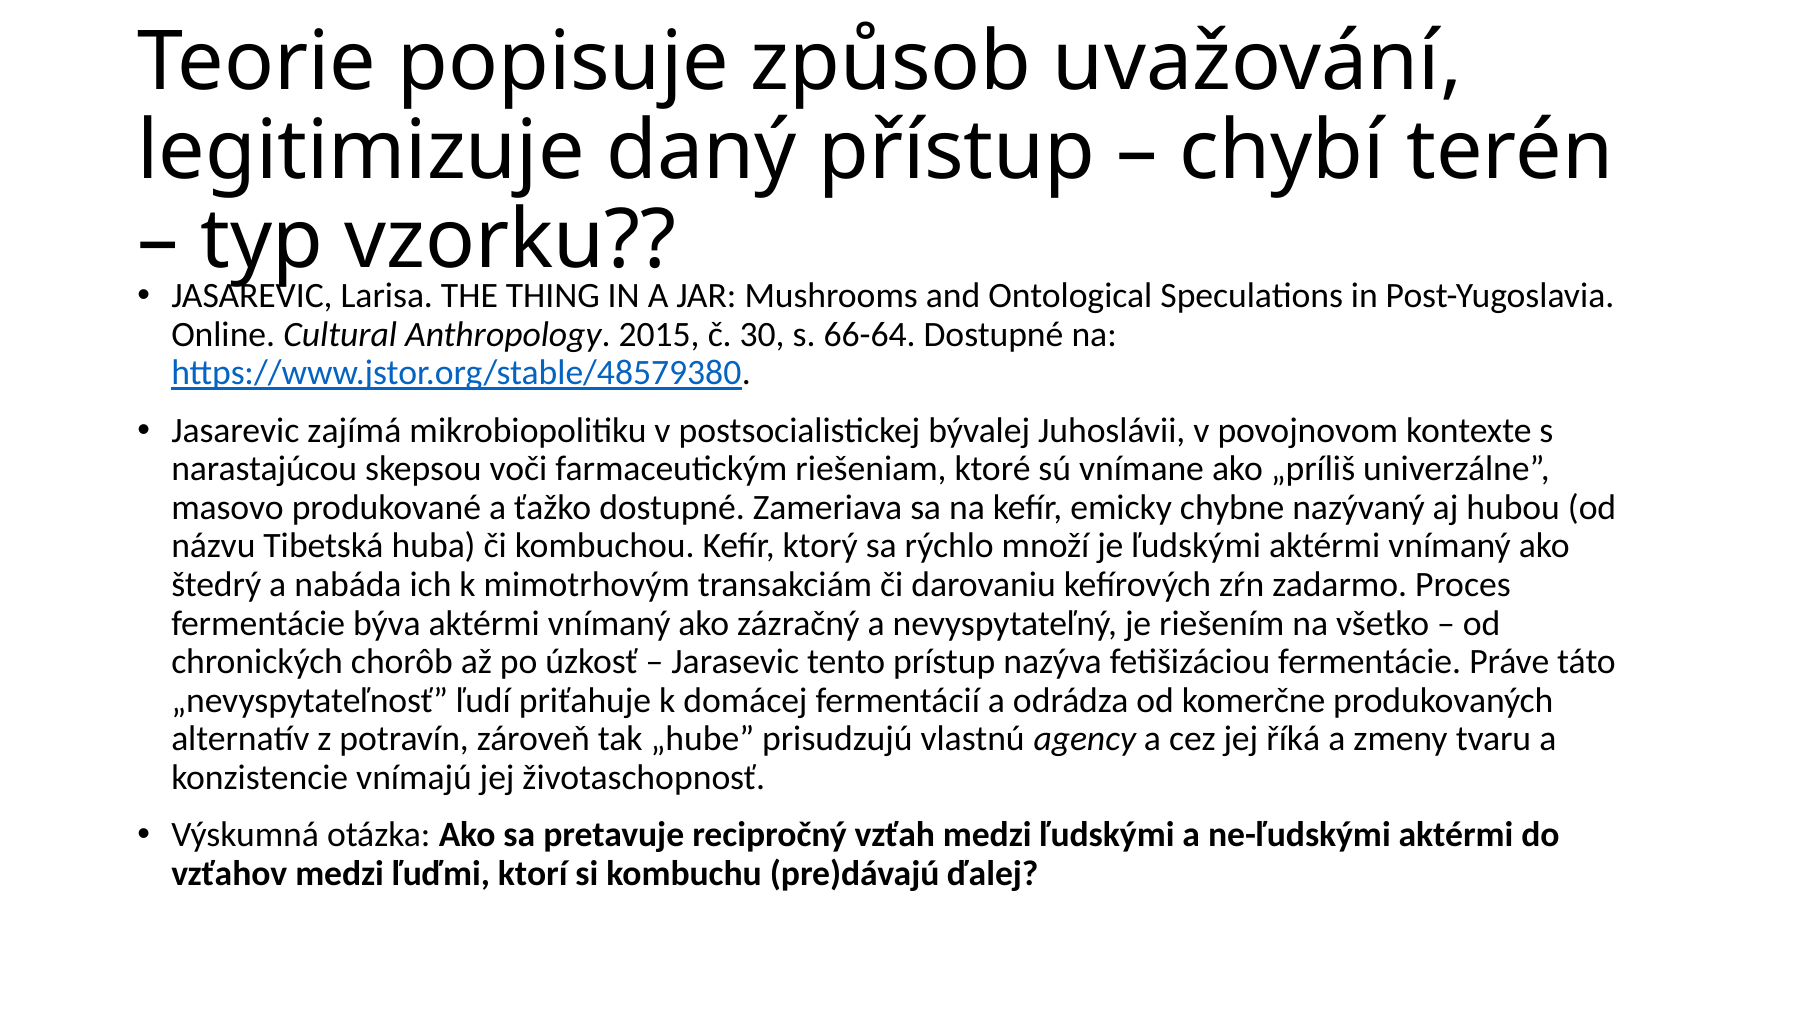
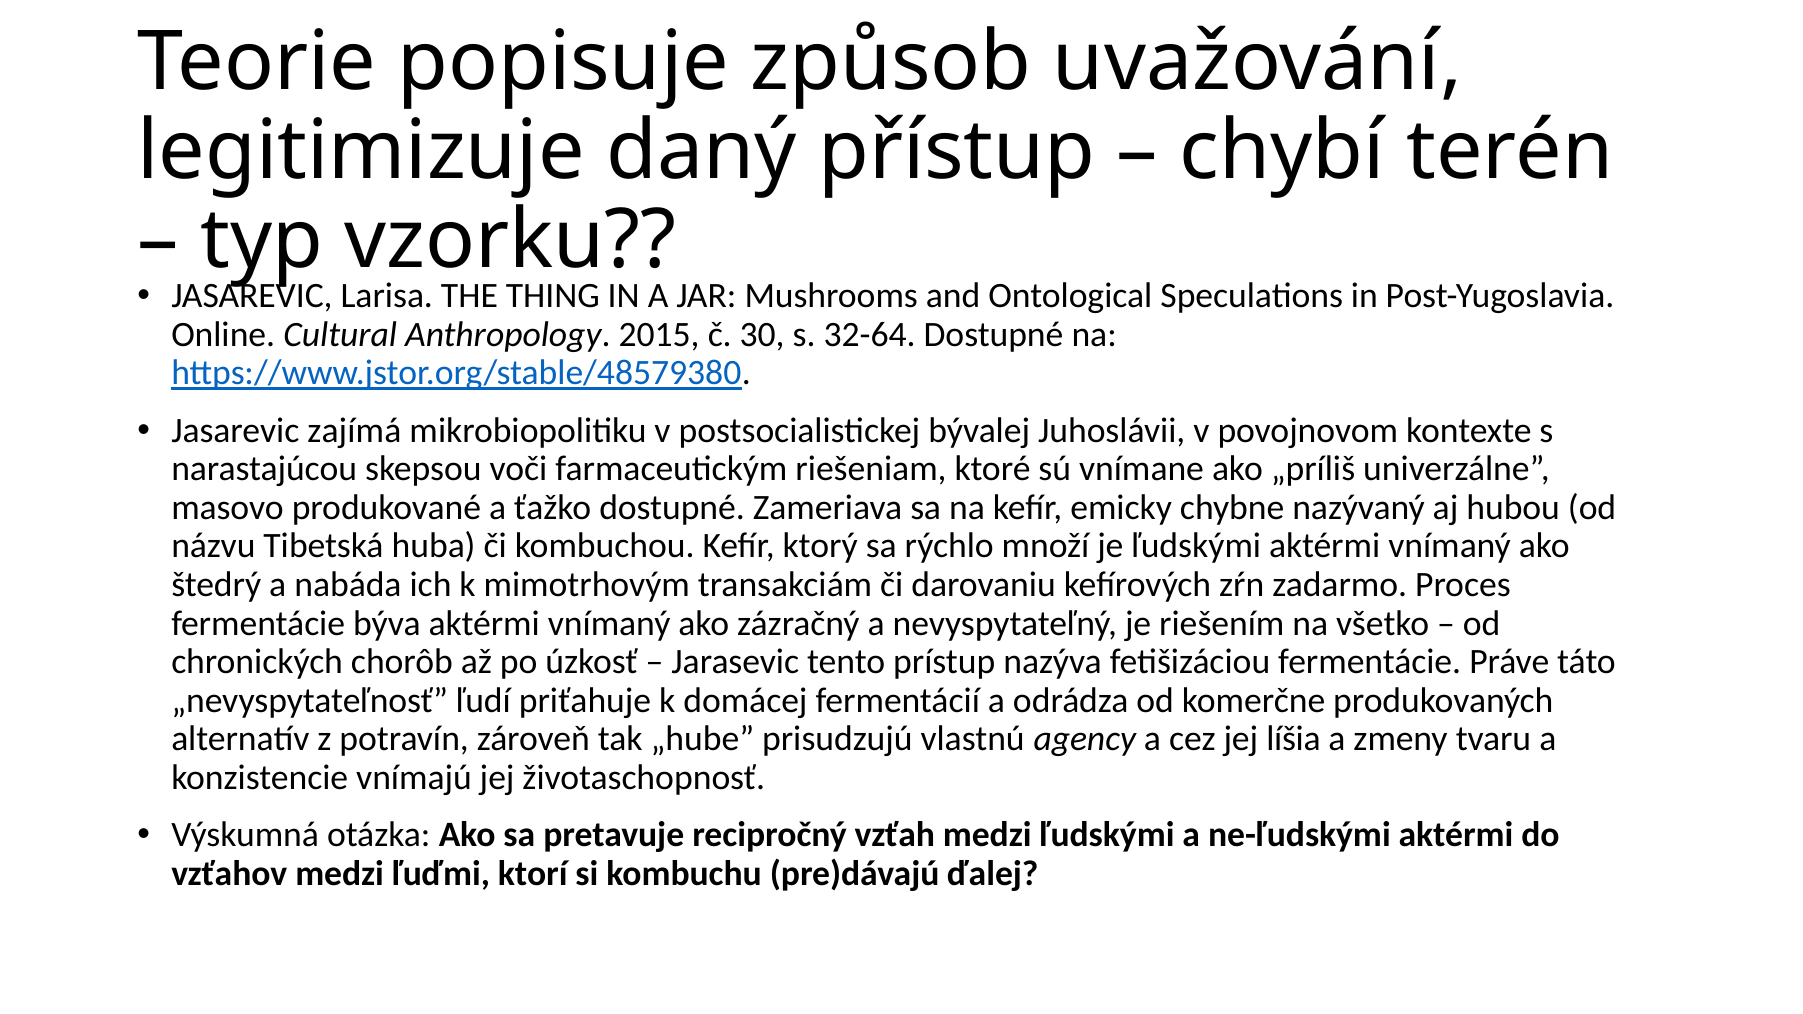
66-64: 66-64 -> 32-64
říká: říká -> líšia
